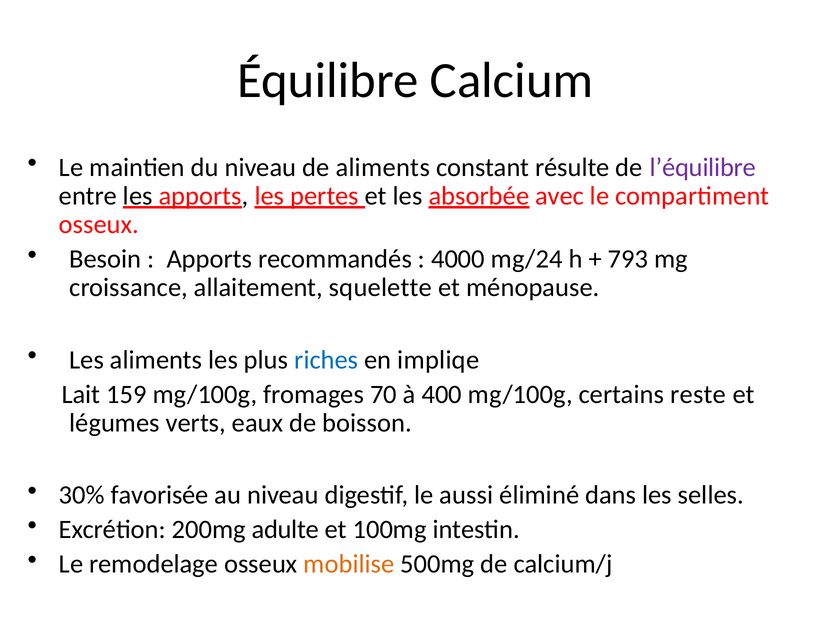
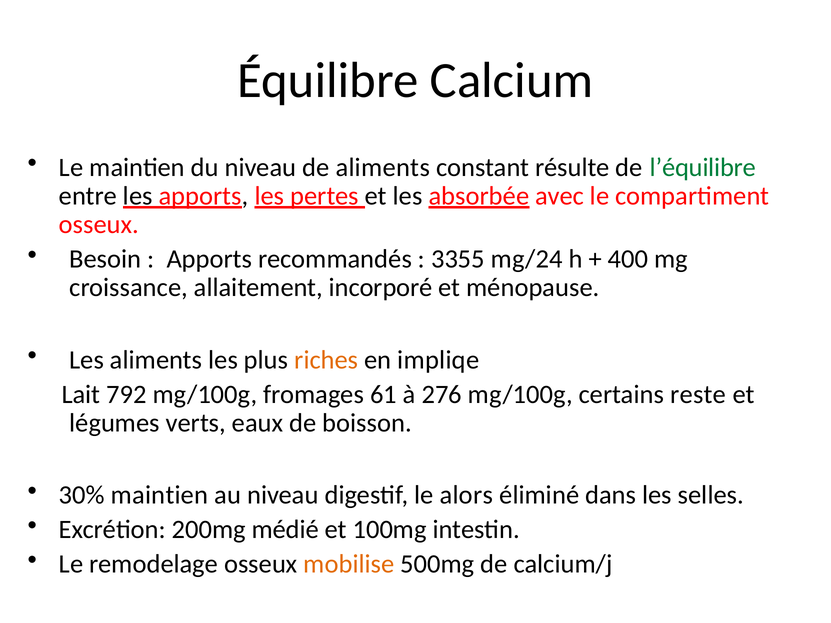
l’équilibre colour: purple -> green
4000: 4000 -> 3355
793: 793 -> 400
squelette: squelette -> incorporé
riches colour: blue -> orange
159: 159 -> 792
70: 70 -> 61
400: 400 -> 276
30% favorisée: favorisée -> maintien
aussi: aussi -> alors
adulte: adulte -> médié
